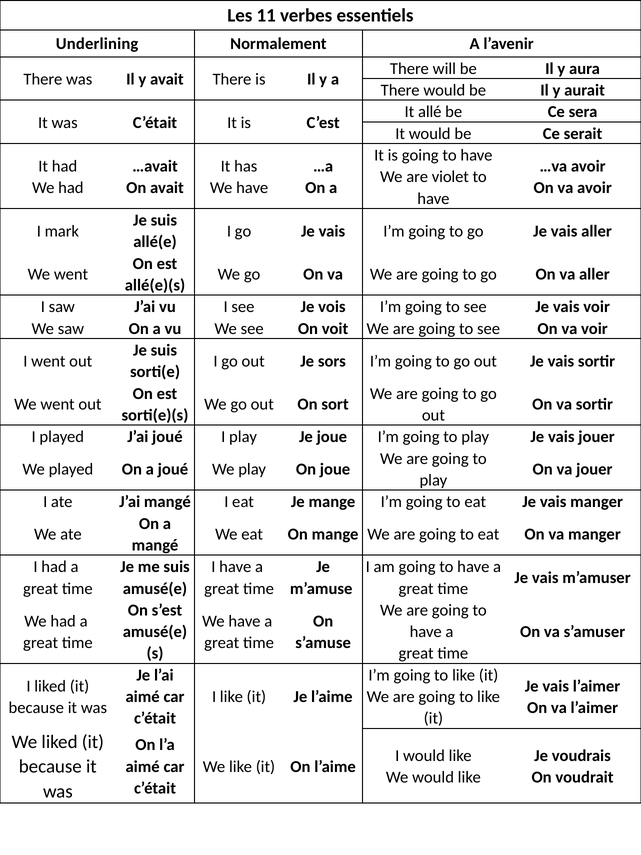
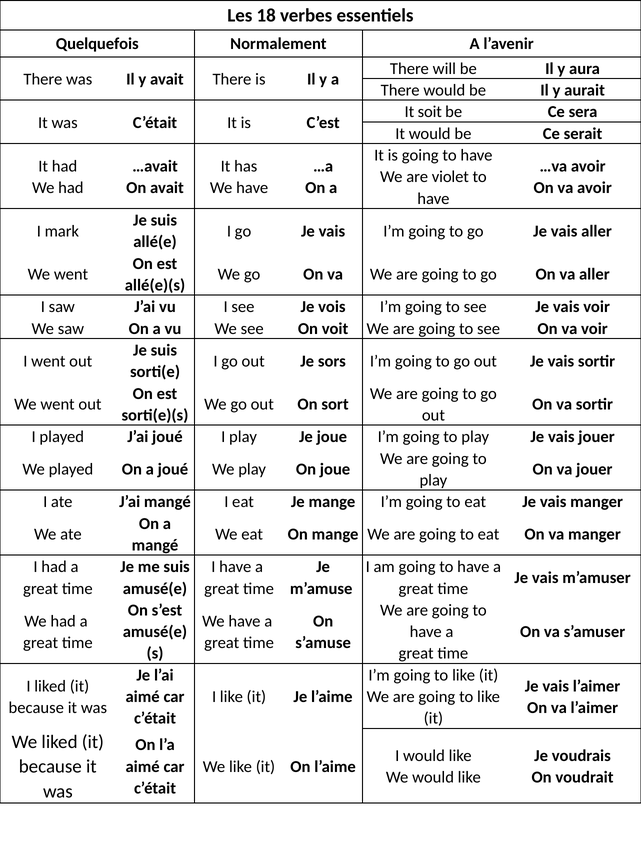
11: 11 -> 18
Underlining: Underlining -> Quelquefois
allé: allé -> soit
